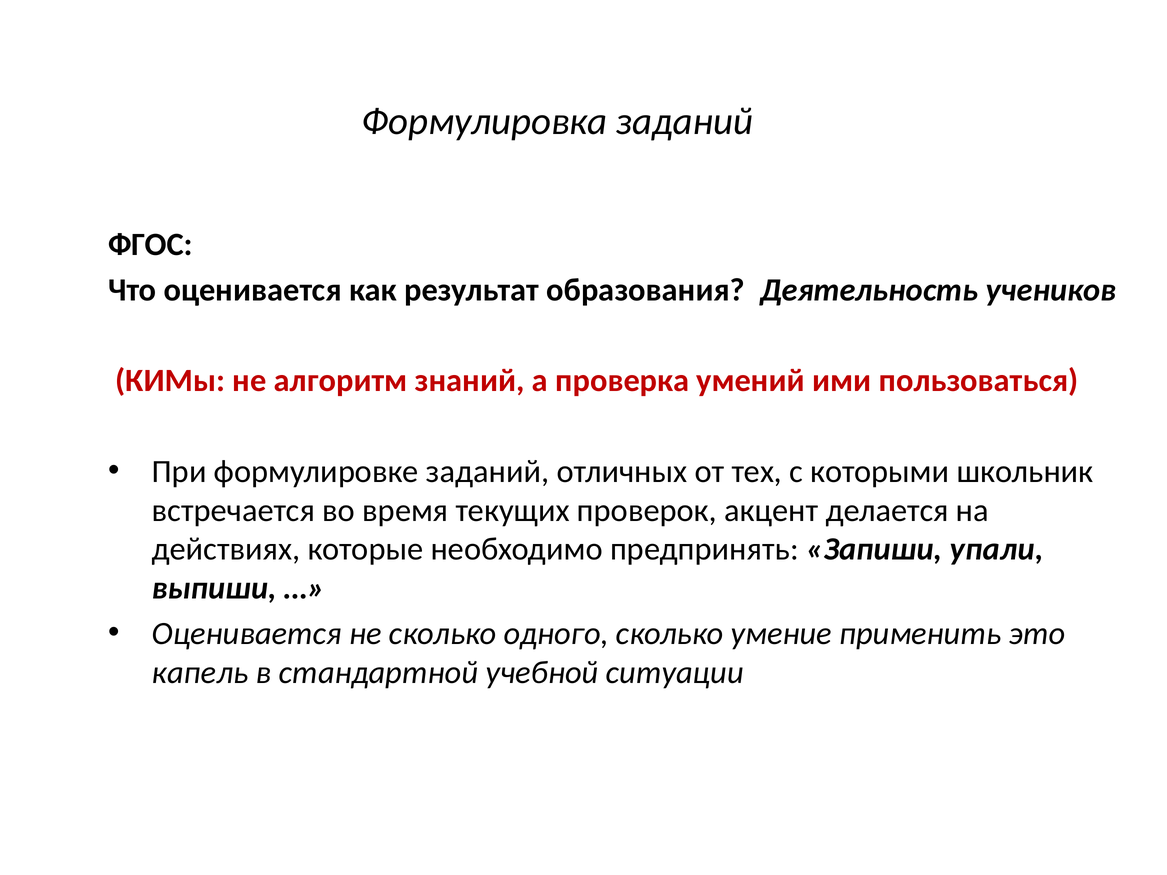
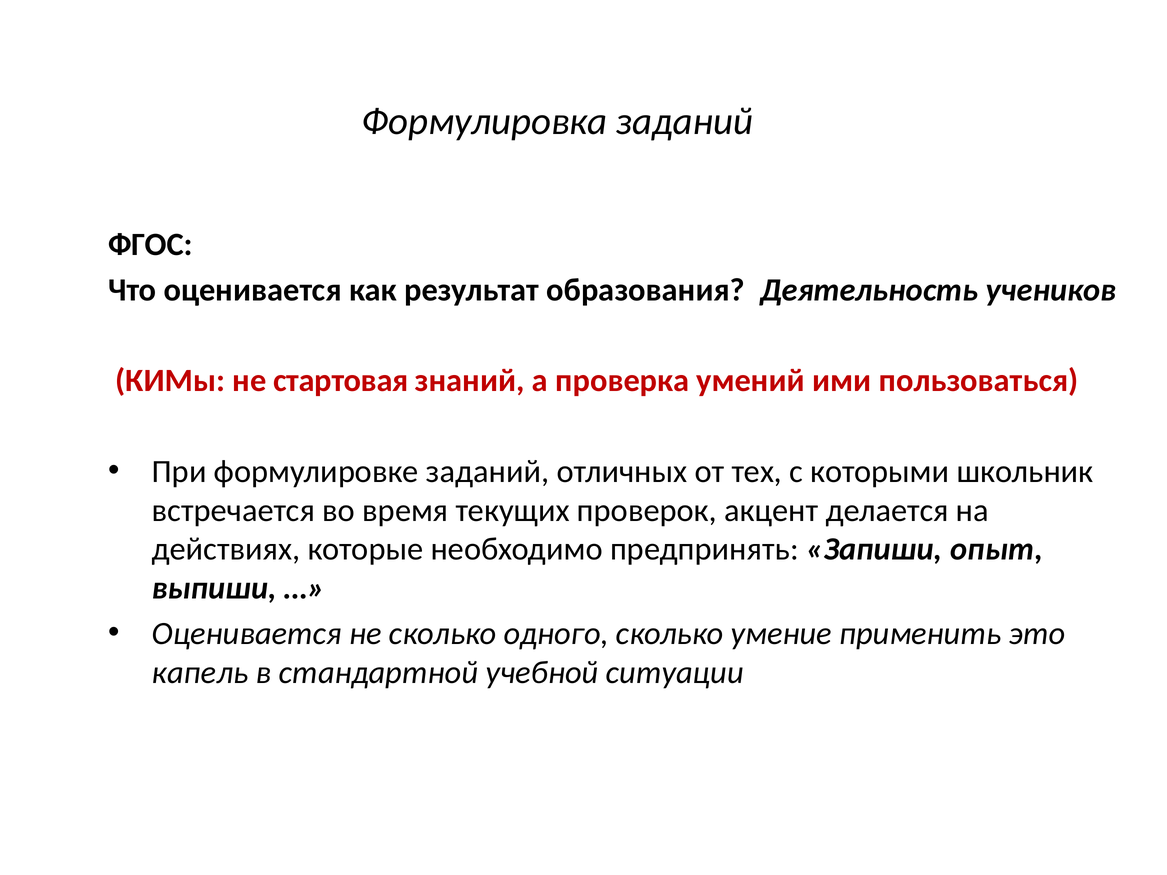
алгоритм: алгоритм -> стартовая
упали: упали -> опыт
